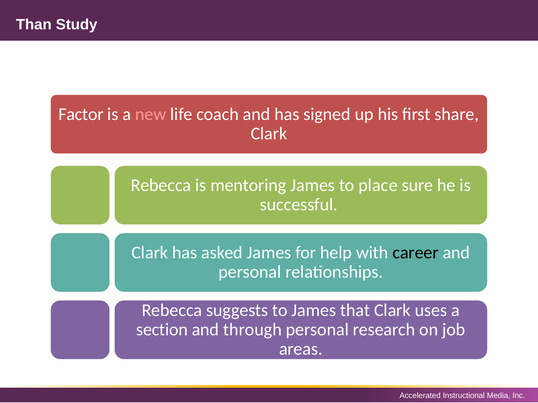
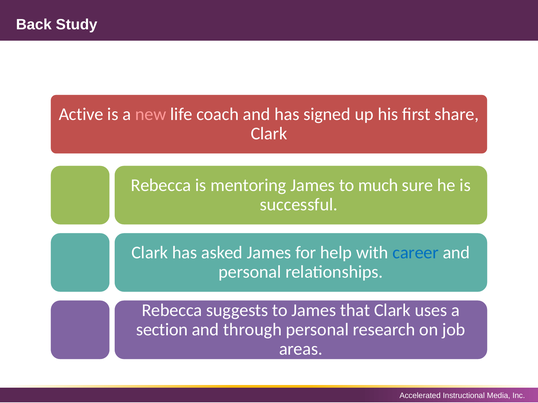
Than: Than -> Back
Factor: Factor -> Active
place: place -> much
career colour: black -> blue
